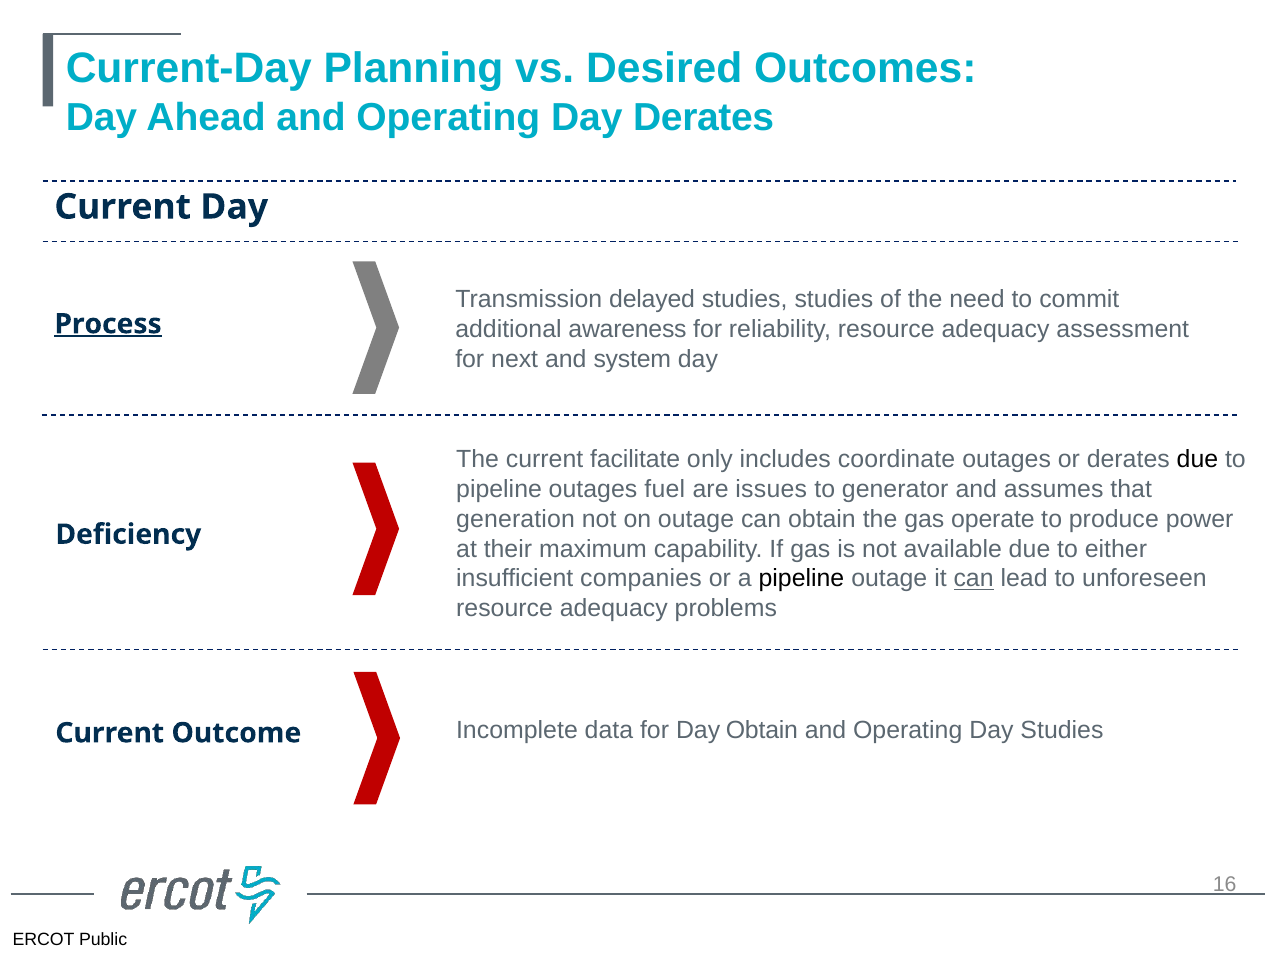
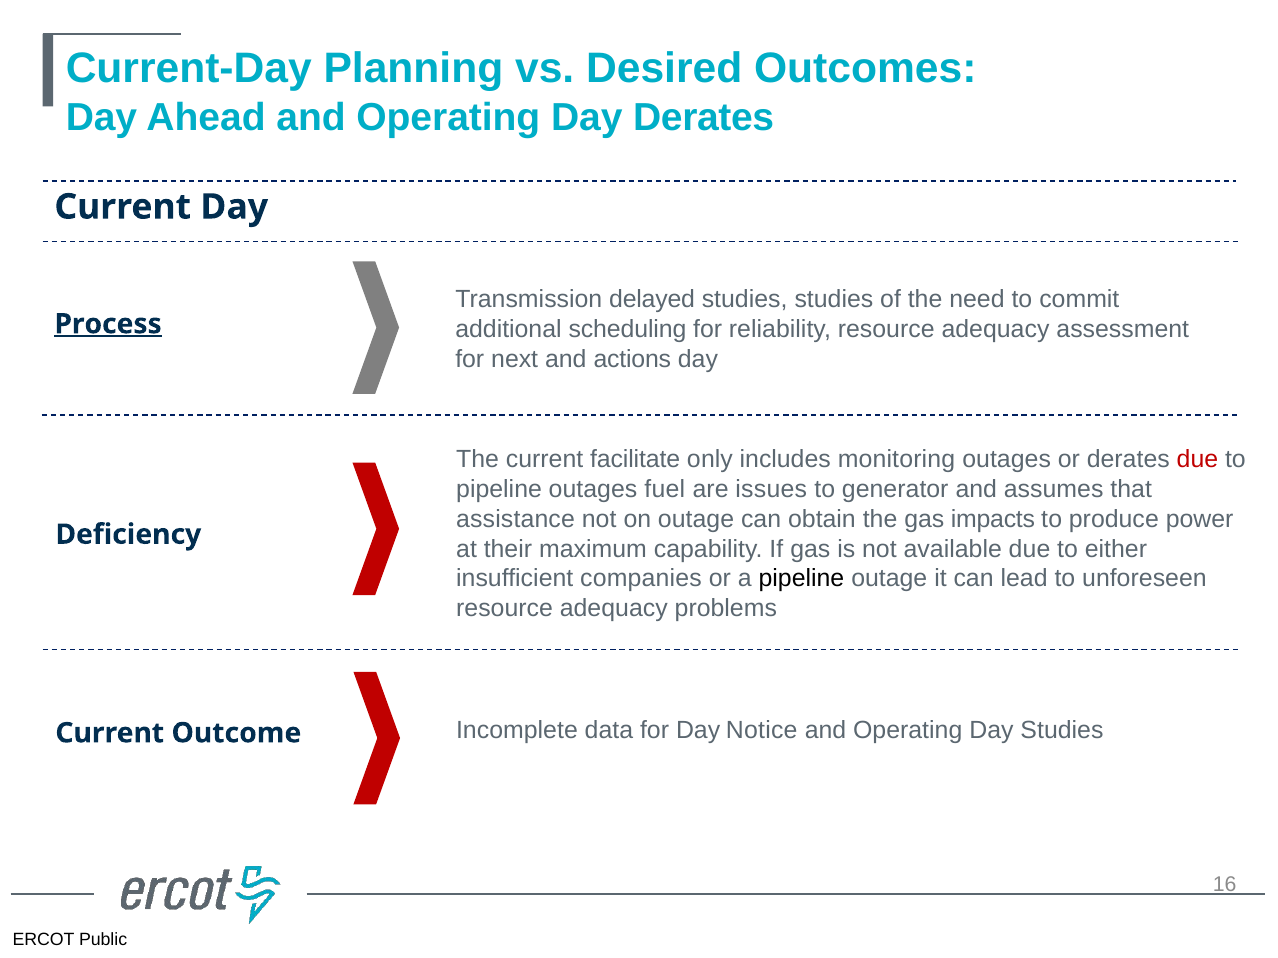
awareness: awareness -> scheduling
system: system -> actions
coordinate: coordinate -> monitoring
due at (1197, 460) colour: black -> red
generation: generation -> assistance
operate: operate -> impacts
can at (974, 579) underline: present -> none
Day Obtain: Obtain -> Notice
